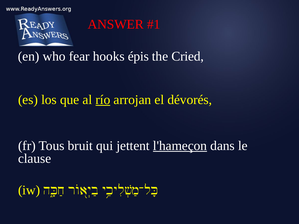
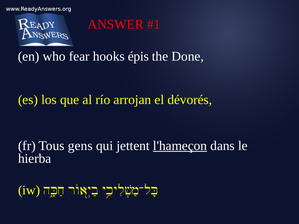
Cried: Cried -> Done
río underline: present -> none
bruit: bruit -> gens
clause: clause -> hierba
